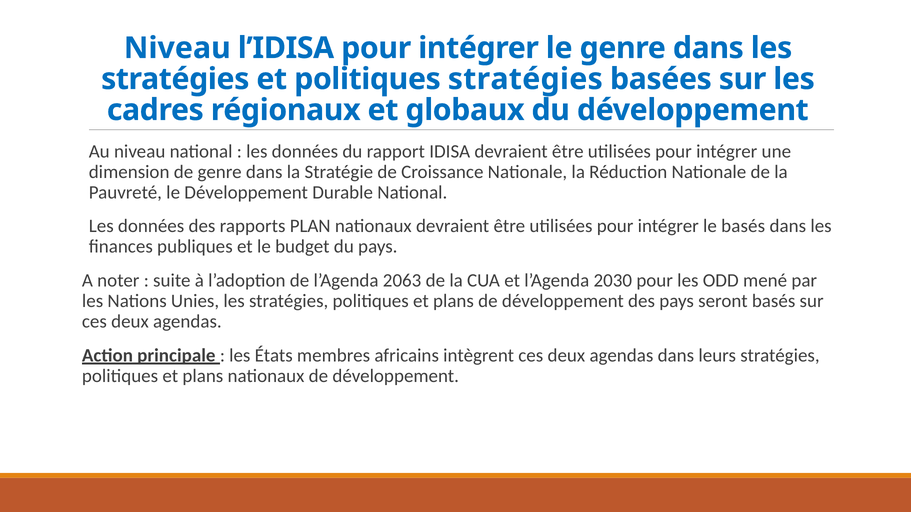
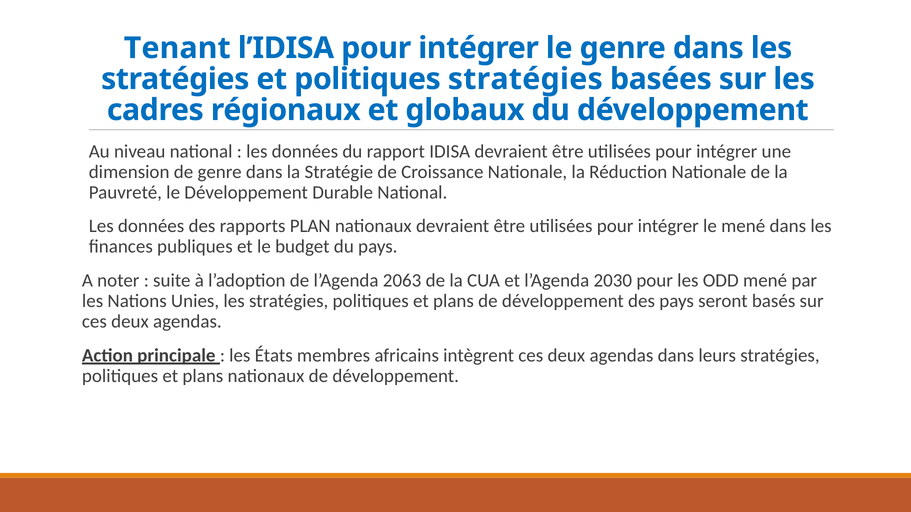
Niveau at (177, 48): Niveau -> Tenant
le basés: basés -> mené
